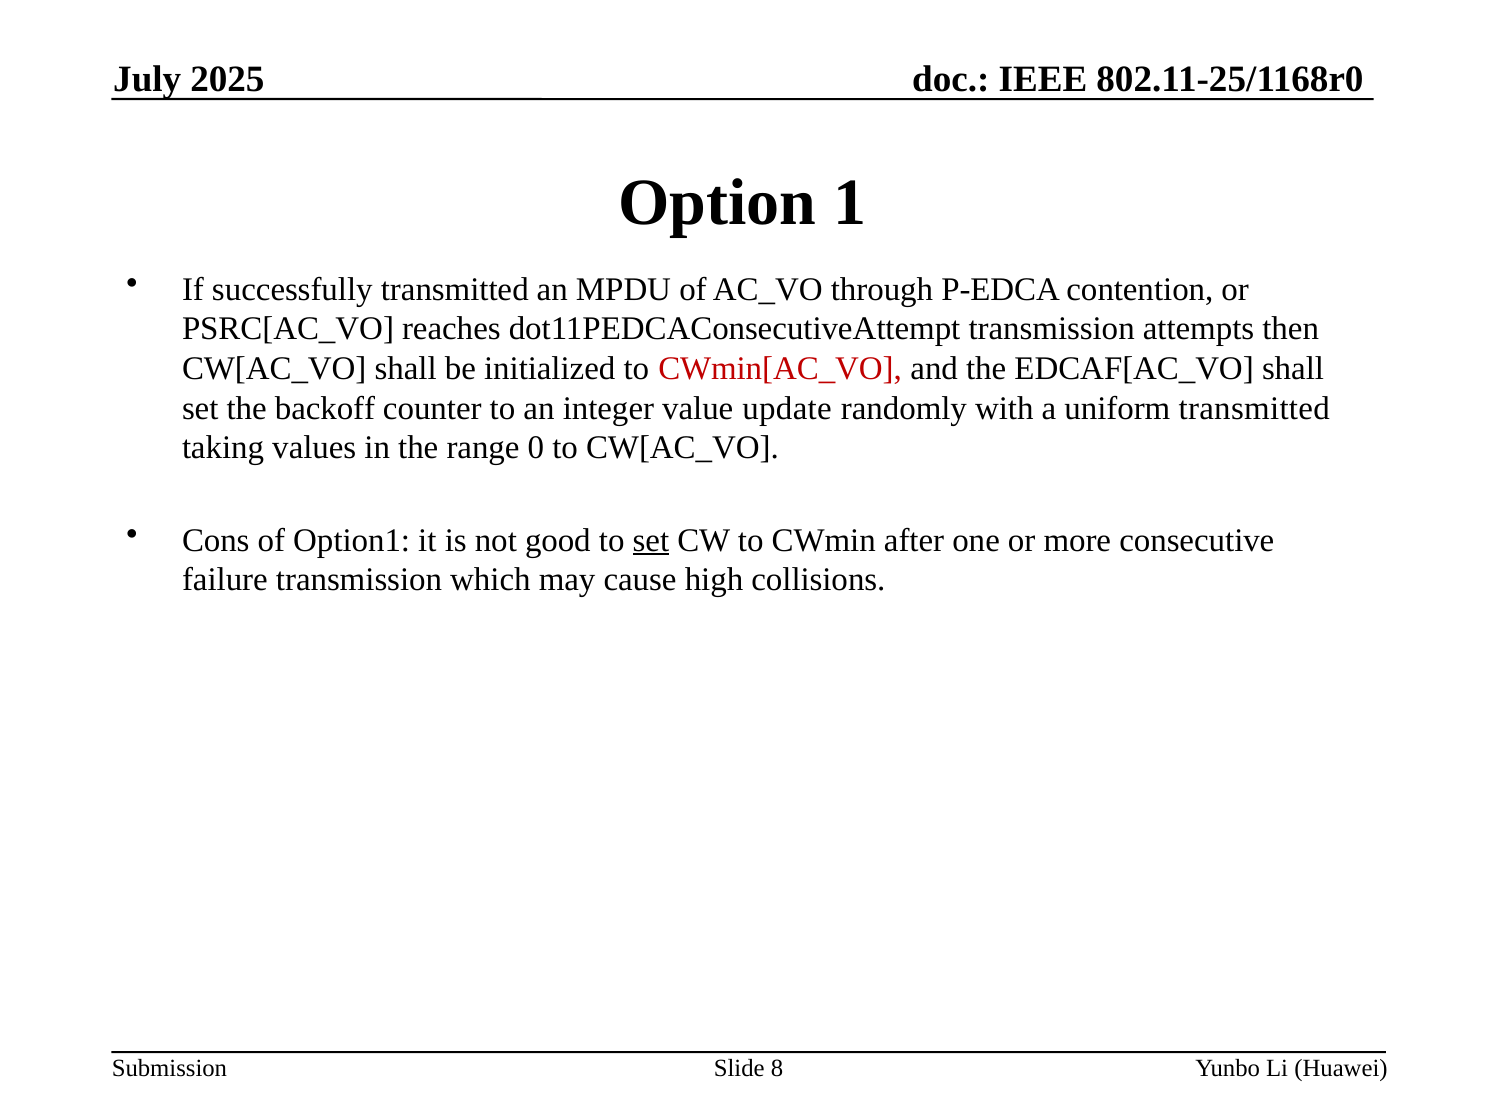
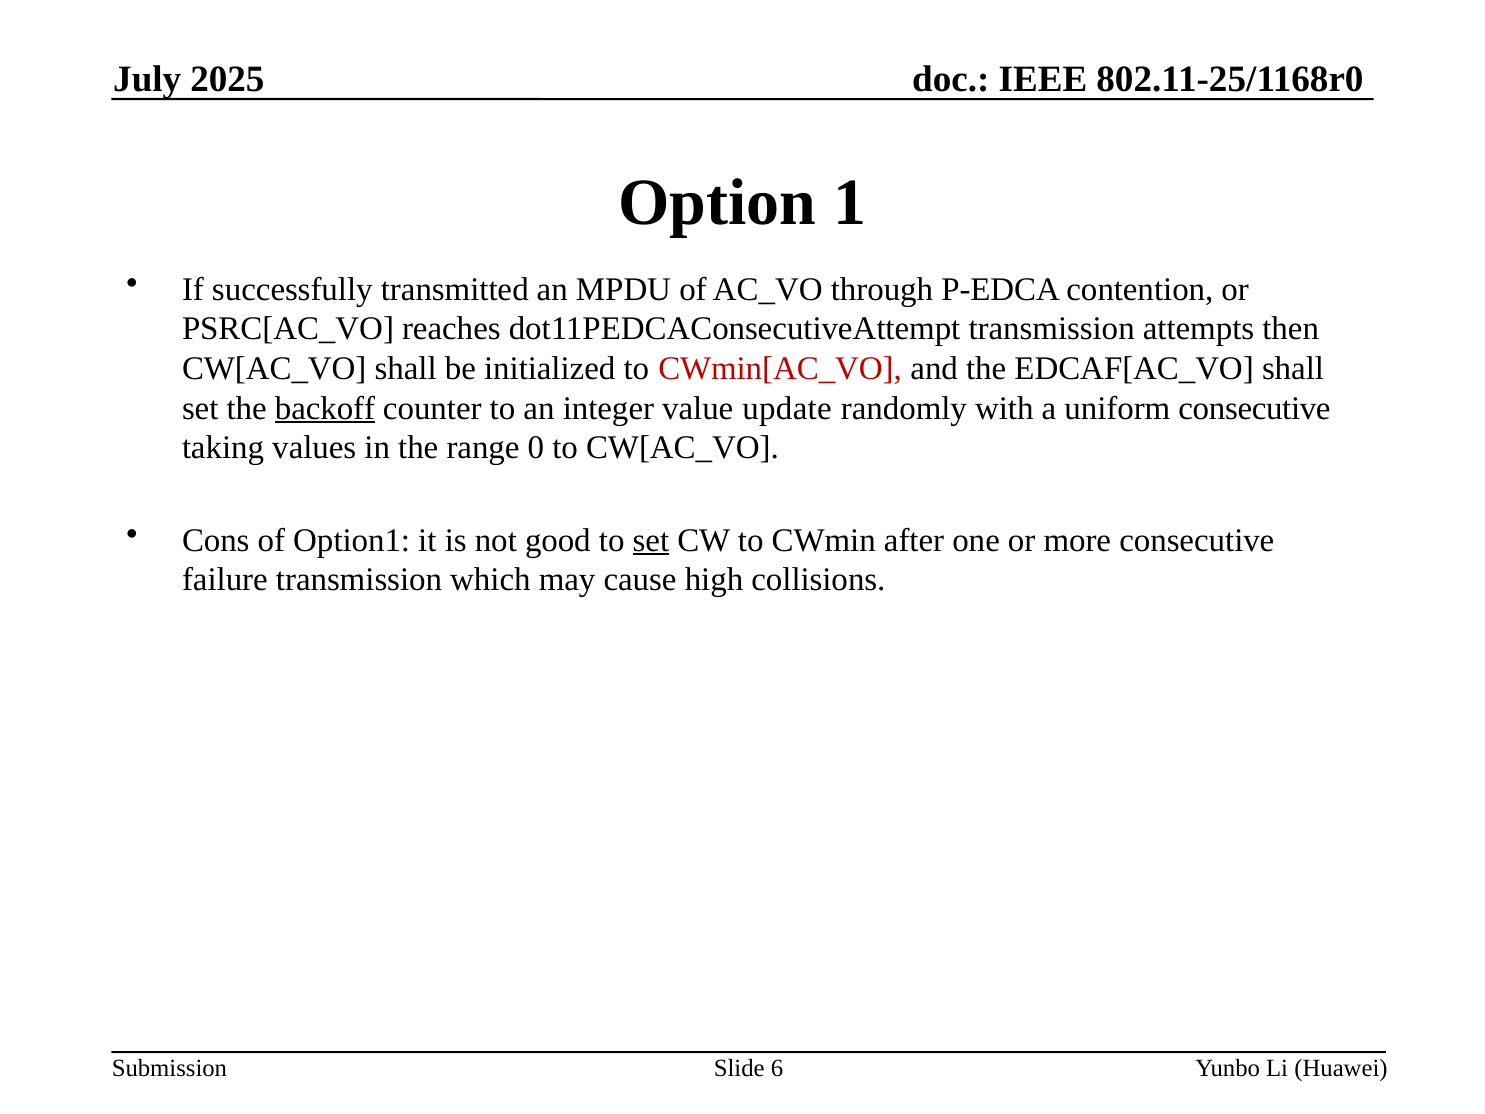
backoff underline: none -> present
uniform transmitted: transmitted -> consecutive
8: 8 -> 6
